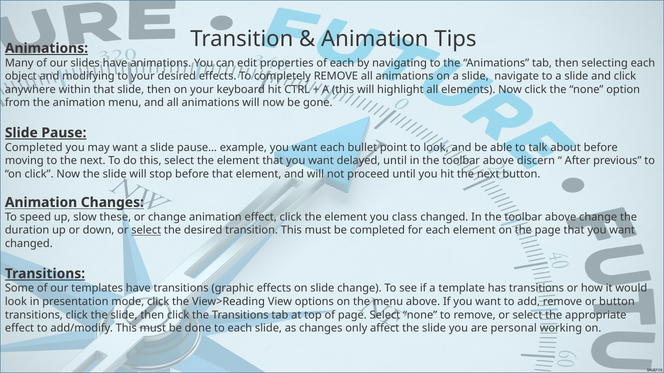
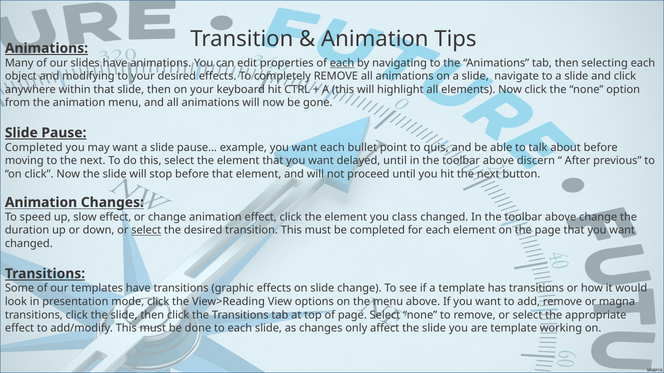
each at (342, 63) underline: none -> present
to look: look -> quis
slow these: these -> effect
or button: button -> magna
are personal: personal -> template
